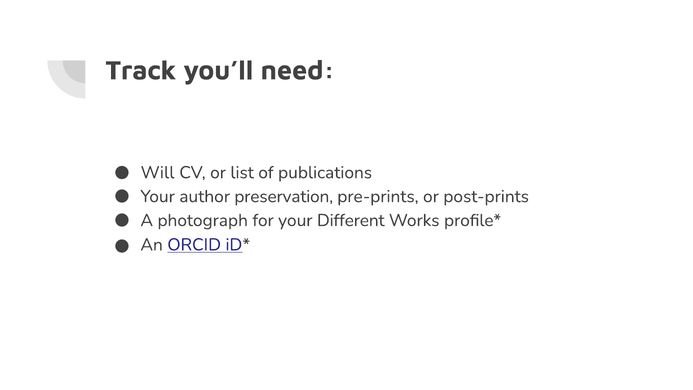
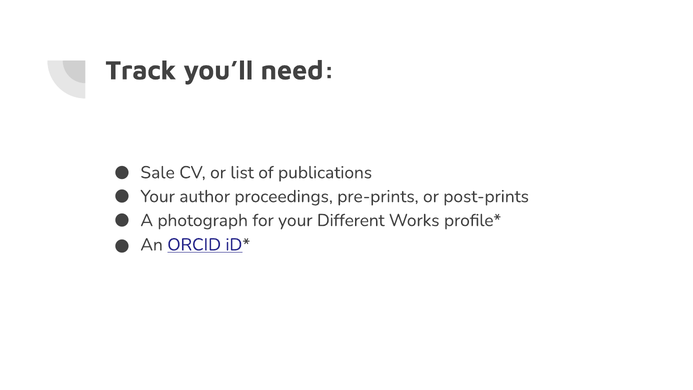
Will: Will -> Sale
preservation: preservation -> proceedings
